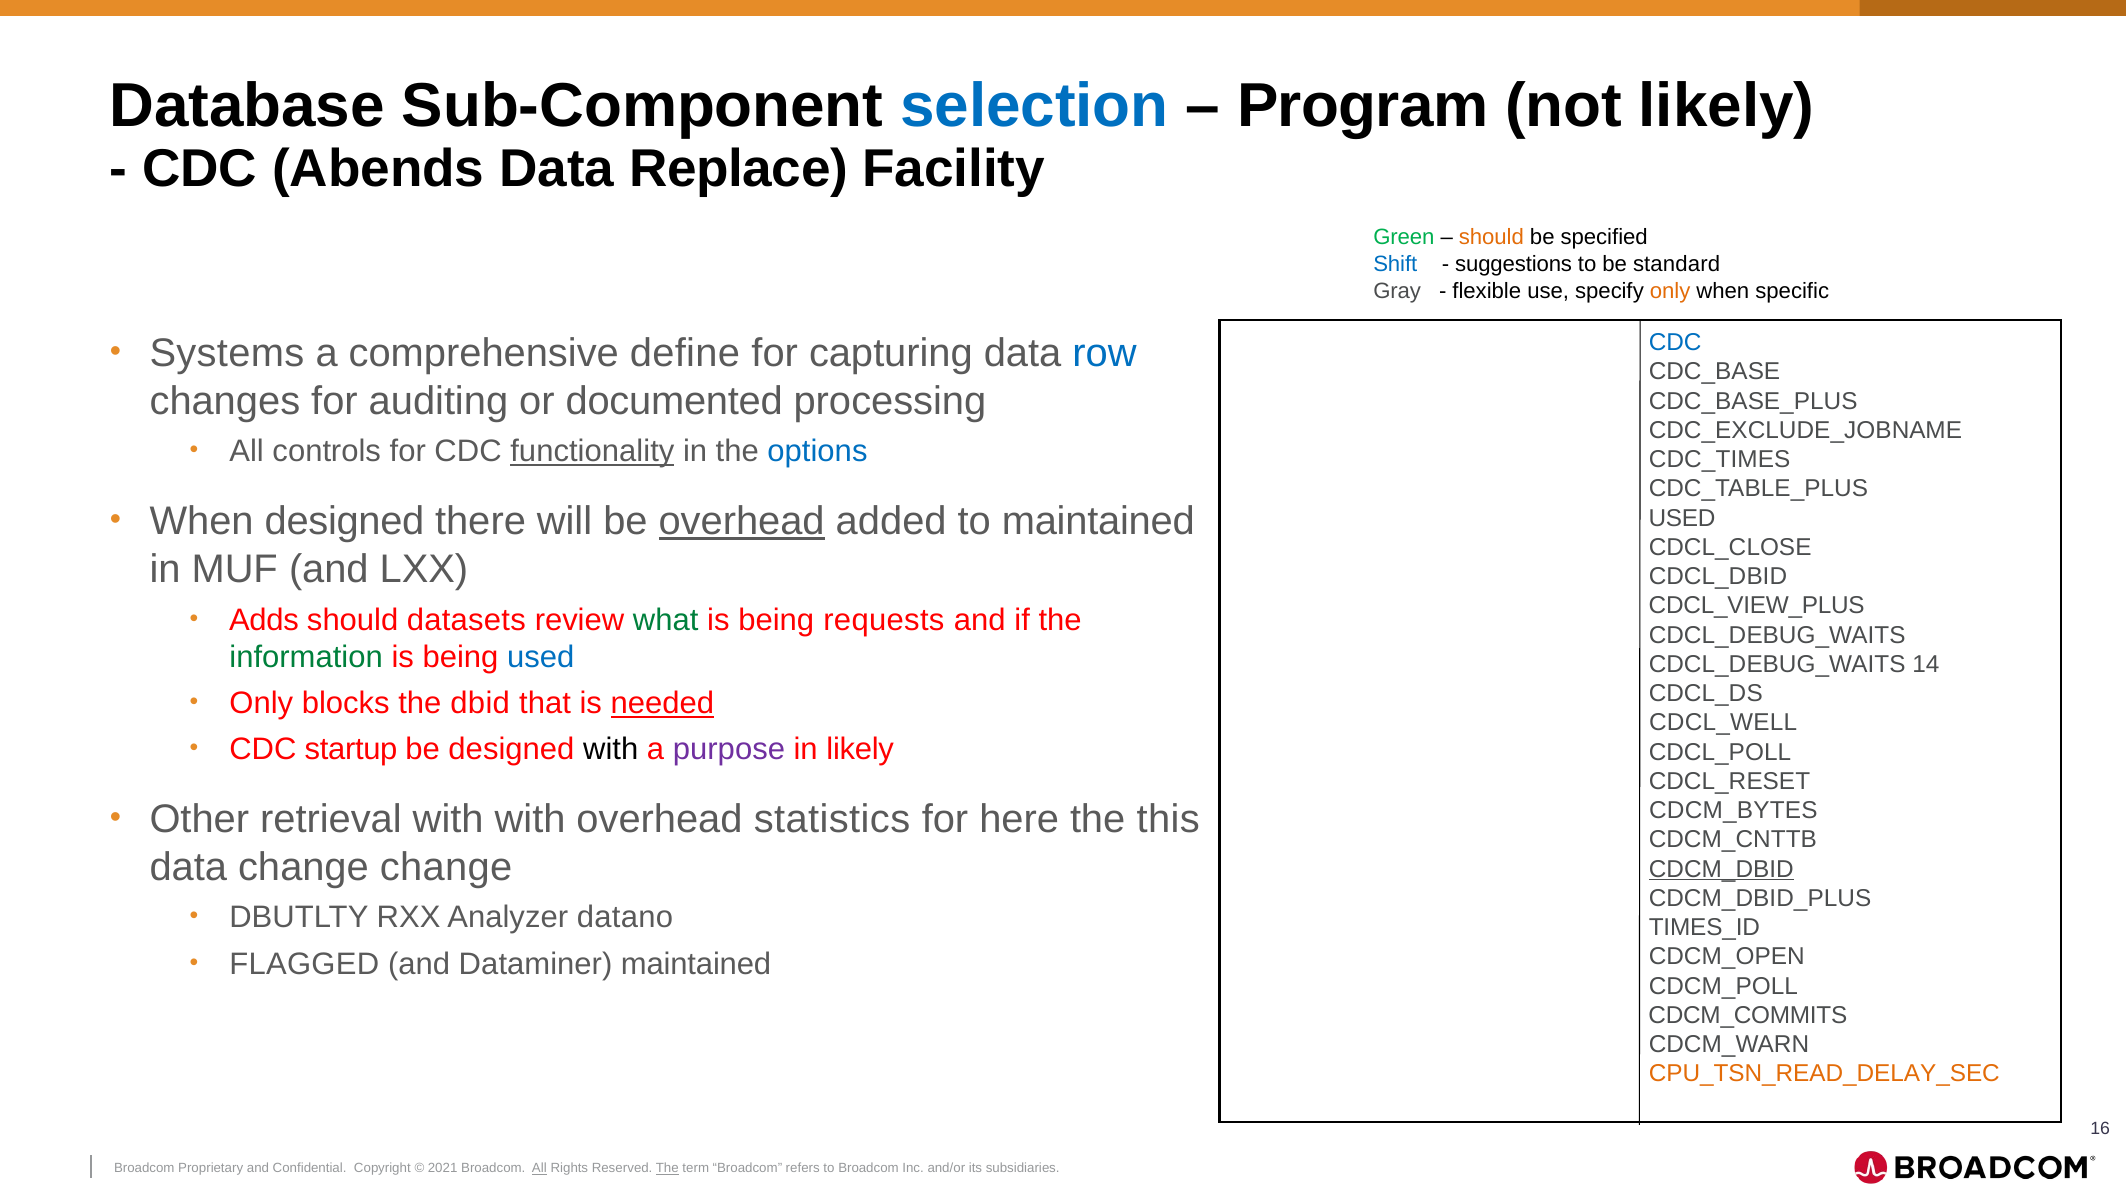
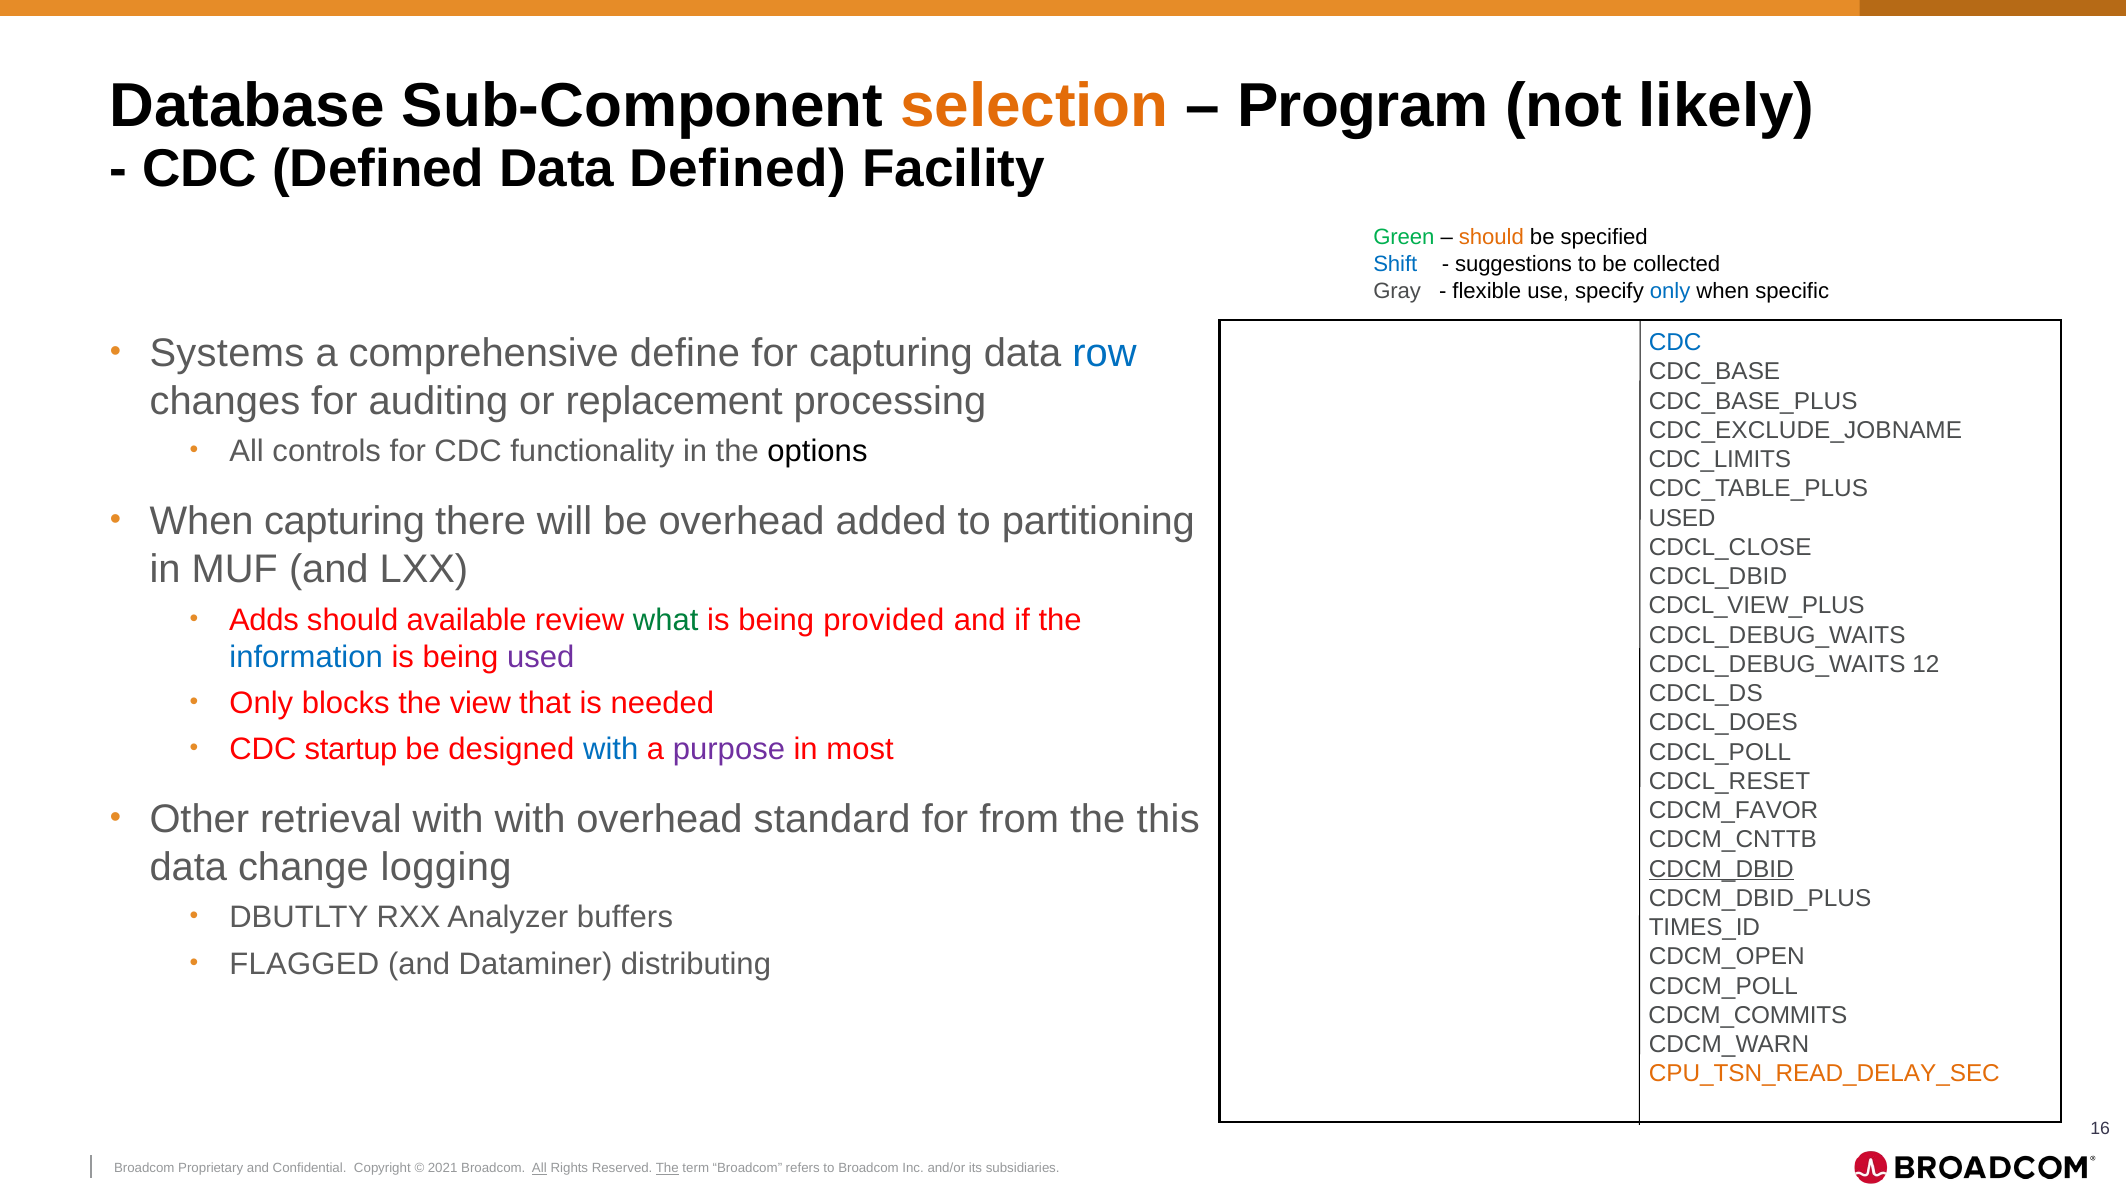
selection colour: blue -> orange
CDC Abends: Abends -> Defined
Data Replace: Replace -> Defined
standard: standard -> collected
only at (1670, 291) colour: orange -> blue
documented: documented -> replacement
functionality underline: present -> none
options colour: blue -> black
CDC_TIMES: CDC_TIMES -> CDC_LIMITS
When designed: designed -> capturing
overhead at (742, 521) underline: present -> none
to maintained: maintained -> partitioning
datasets: datasets -> available
requests: requests -> provided
information colour: green -> blue
used at (541, 657) colour: blue -> purple
14: 14 -> 12
dbid: dbid -> view
needed underline: present -> none
CDCL_WELL: CDCL_WELL -> CDCL_DOES
with at (611, 749) colour: black -> blue
in likely: likely -> most
CDCM_BYTES: CDCM_BYTES -> CDCM_FAVOR
statistics: statistics -> standard
here: here -> from
change change: change -> logging
datano: datano -> buffers
Dataminer maintained: maintained -> distributing
